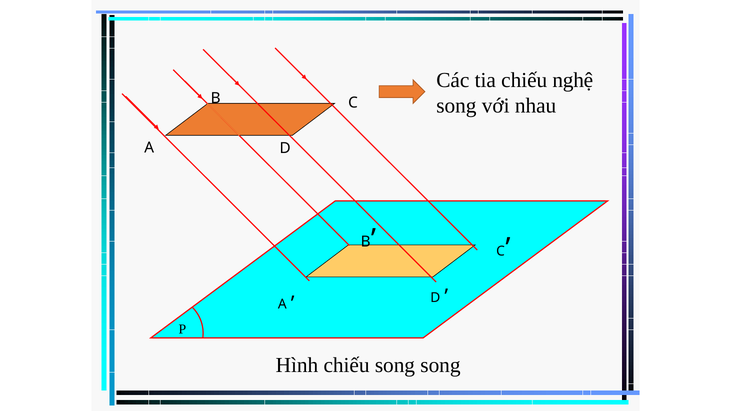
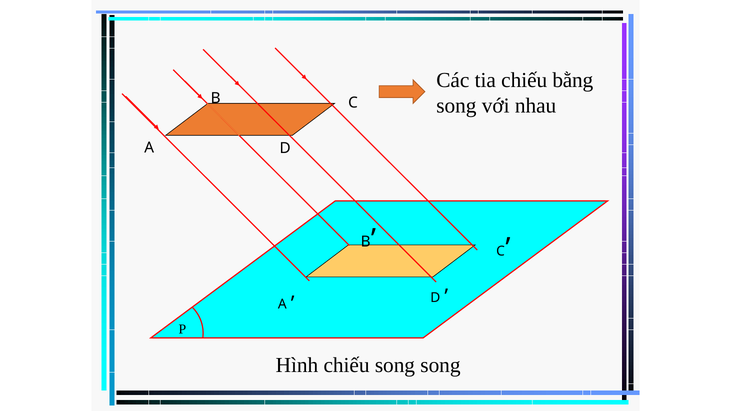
nghệ: nghệ -> bằng
